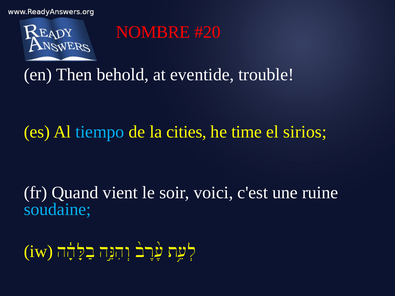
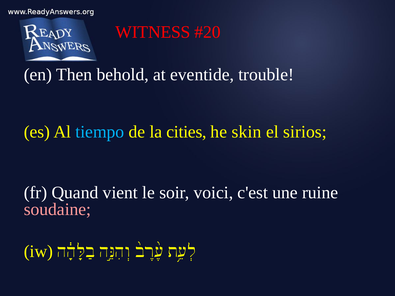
NOMBRE: NOMBRE -> WITNESS
time: time -> skin
soudaine colour: light blue -> pink
